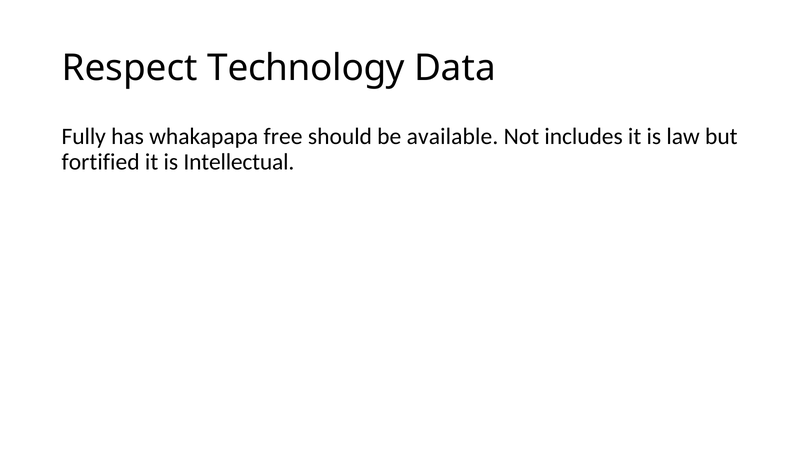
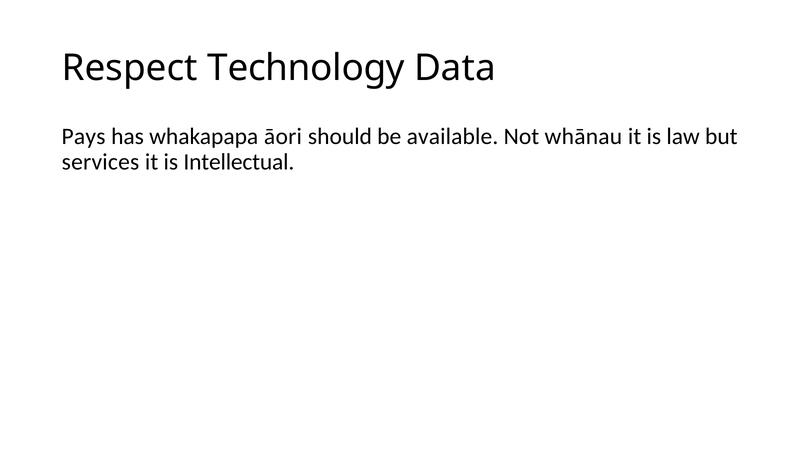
Fully: Fully -> Pays
free: free -> āori
includes: includes -> whānau
fortified: fortified -> services
